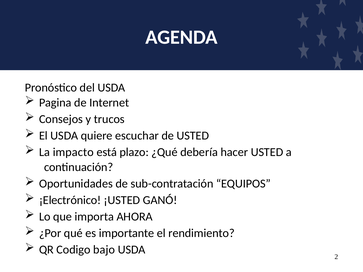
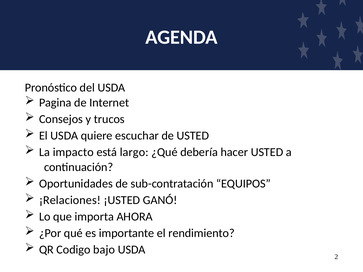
plazo: plazo -> largo
¡Electrónico: ¡Electrónico -> ¡Relaciones
